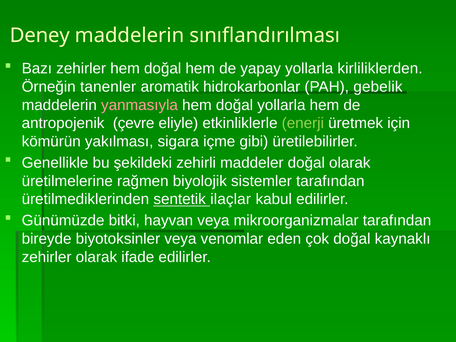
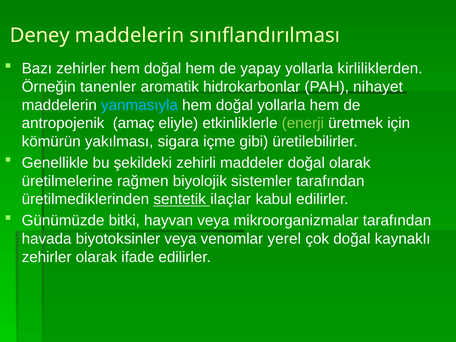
gebelik: gebelik -> nihayet
yanmasıyla colour: pink -> light blue
çevre: çevre -> amaç
bireyde: bireyde -> havada
eden: eden -> yerel
